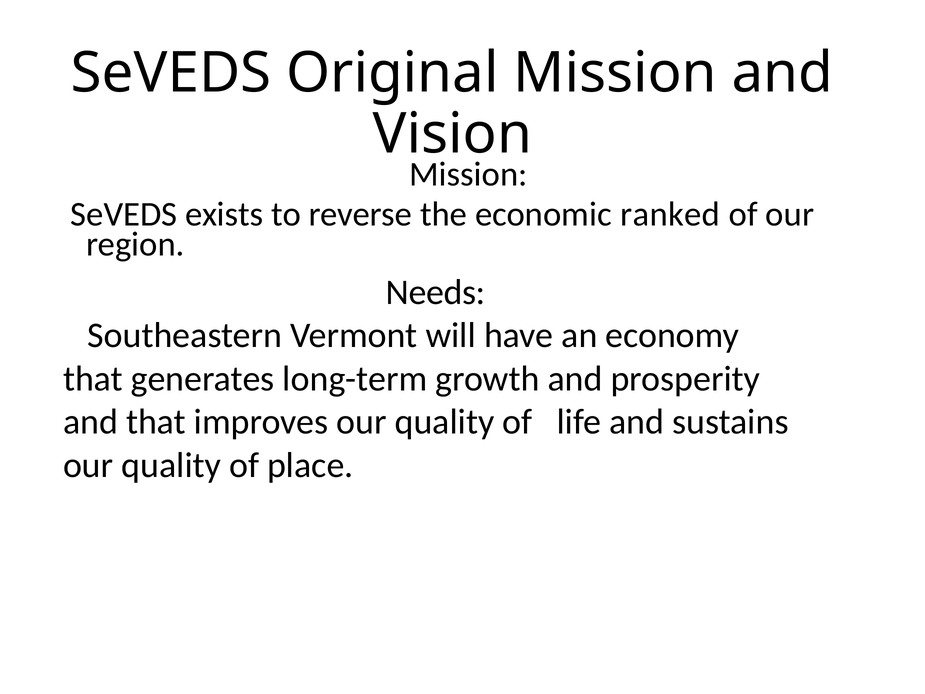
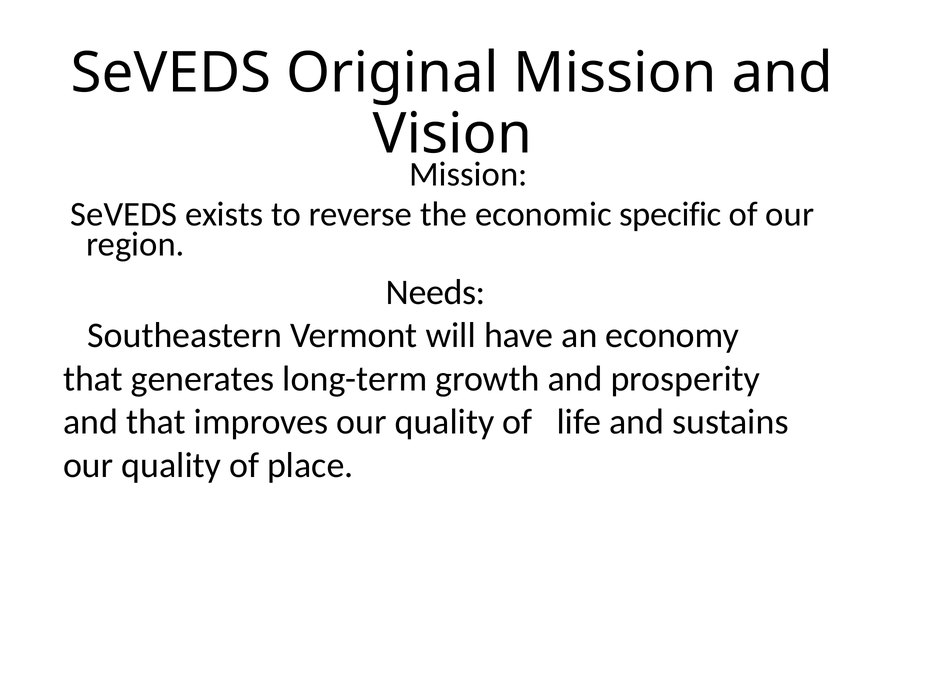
ranked: ranked -> specific
